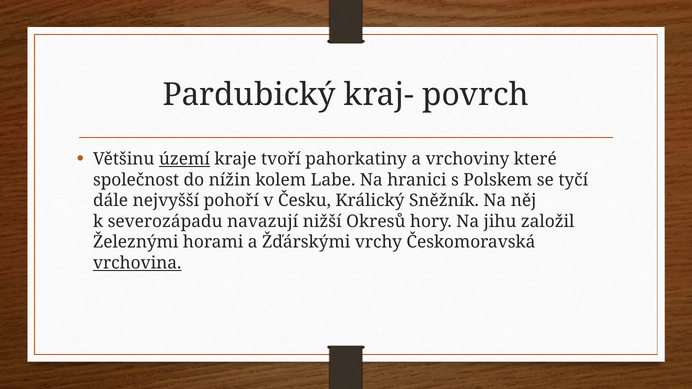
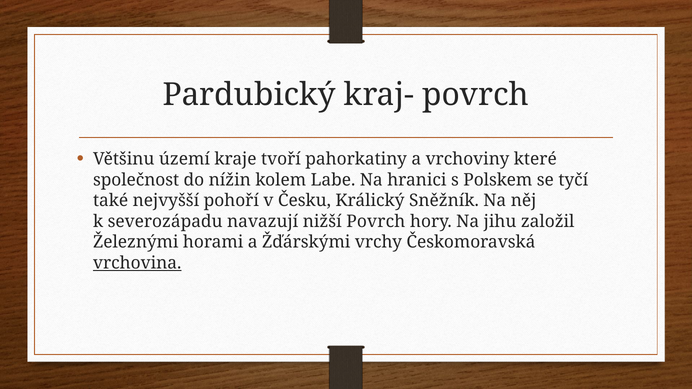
území underline: present -> none
dále: dále -> také
nižší Okresů: Okresů -> Povrch
